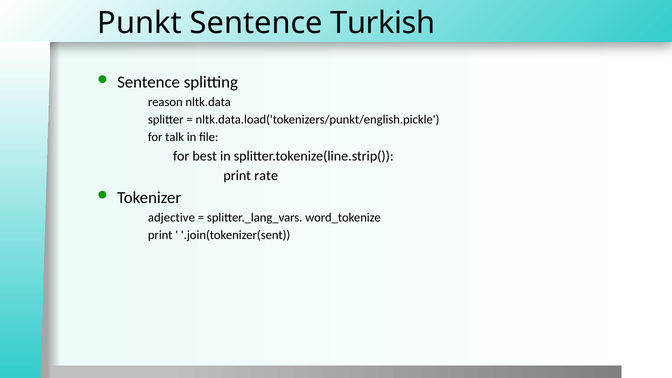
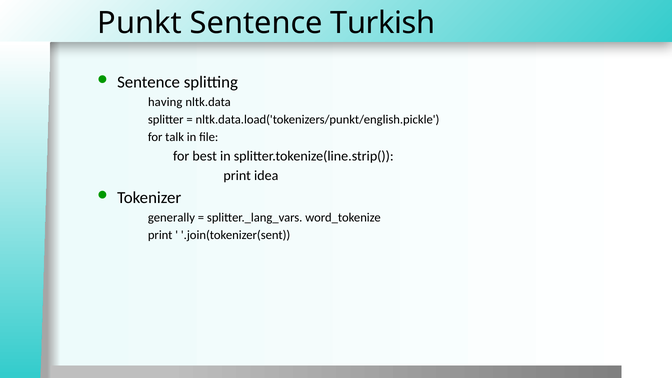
reason: reason -> having
rate: rate -> idea
adjective: adjective -> generally
